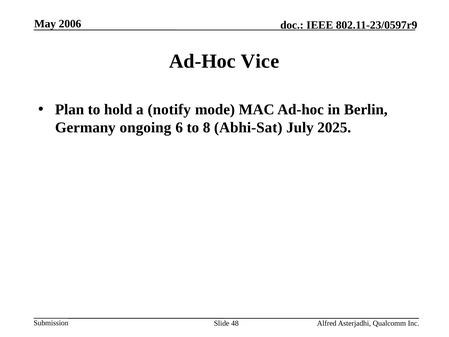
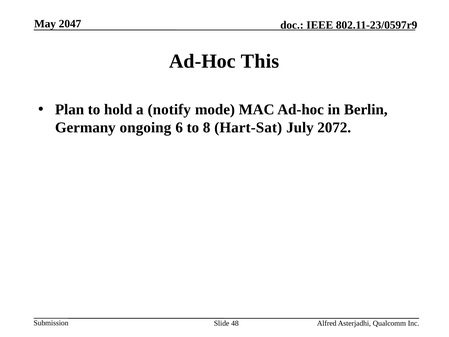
2006: 2006 -> 2047
Vice: Vice -> This
Abhi-Sat: Abhi-Sat -> Hart-Sat
2025: 2025 -> 2072
